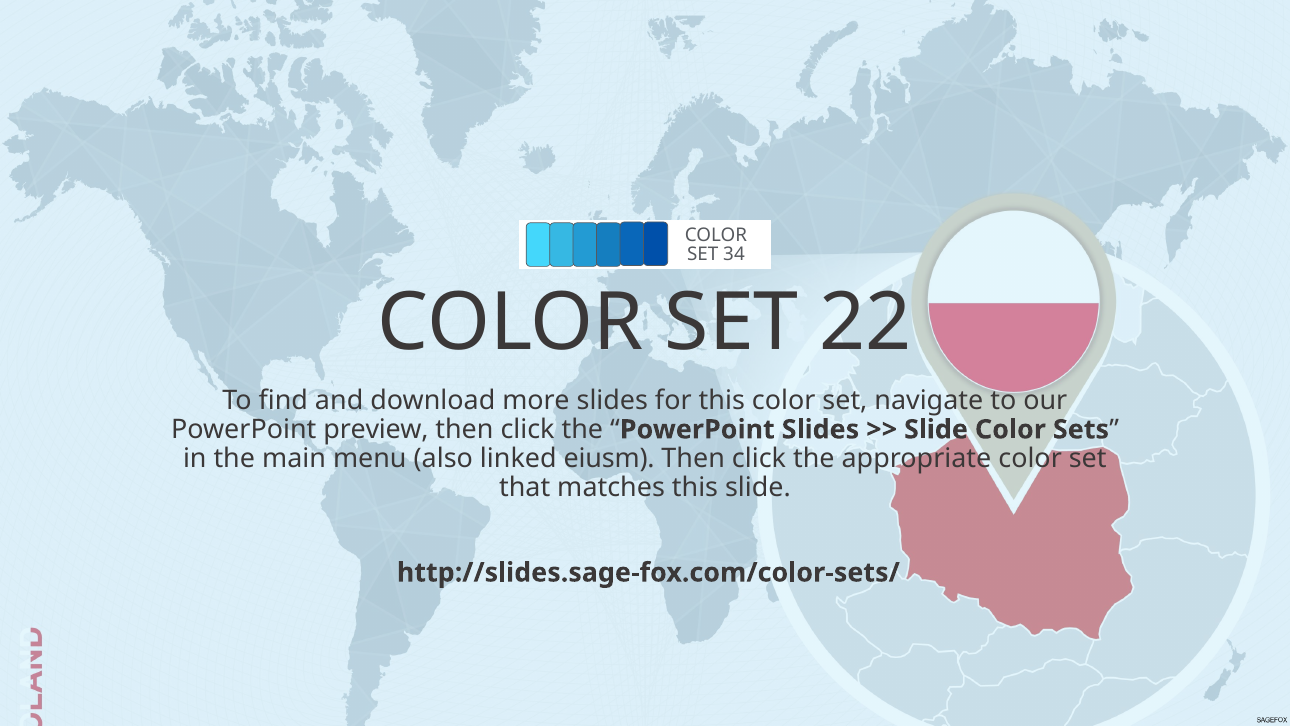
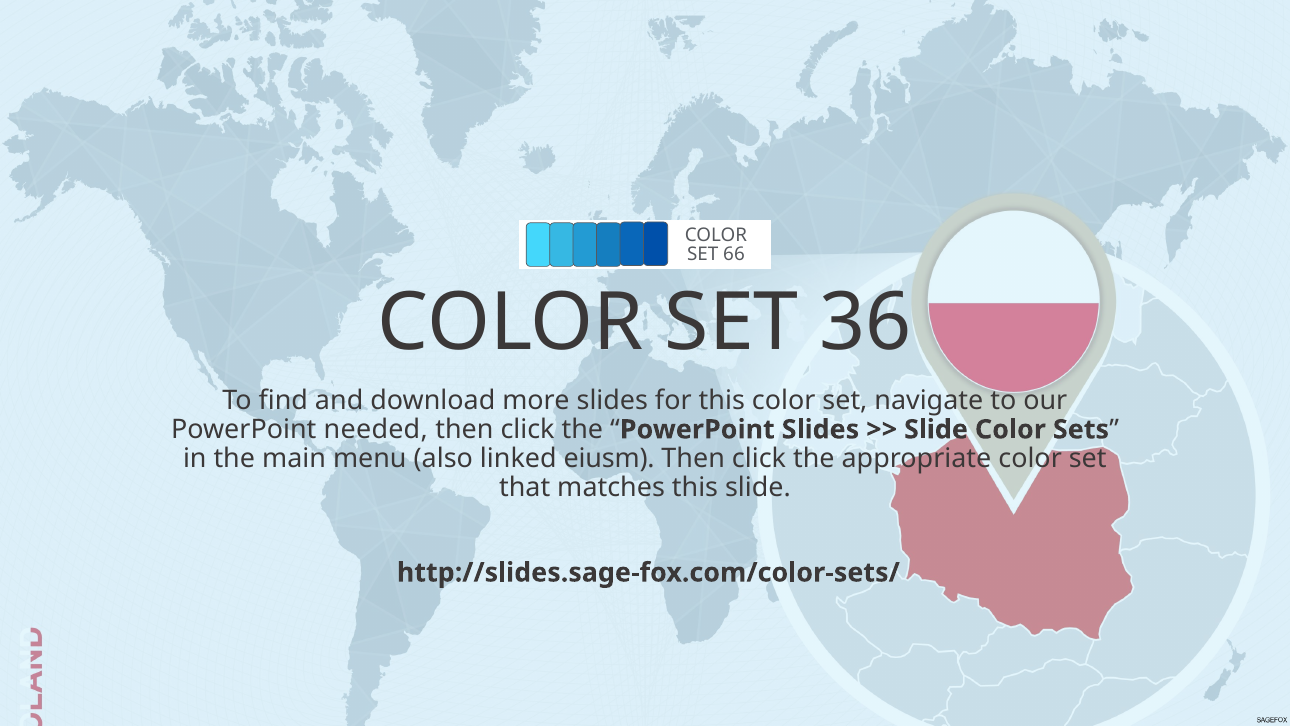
34: 34 -> 66
22: 22 -> 36
preview: preview -> needed
